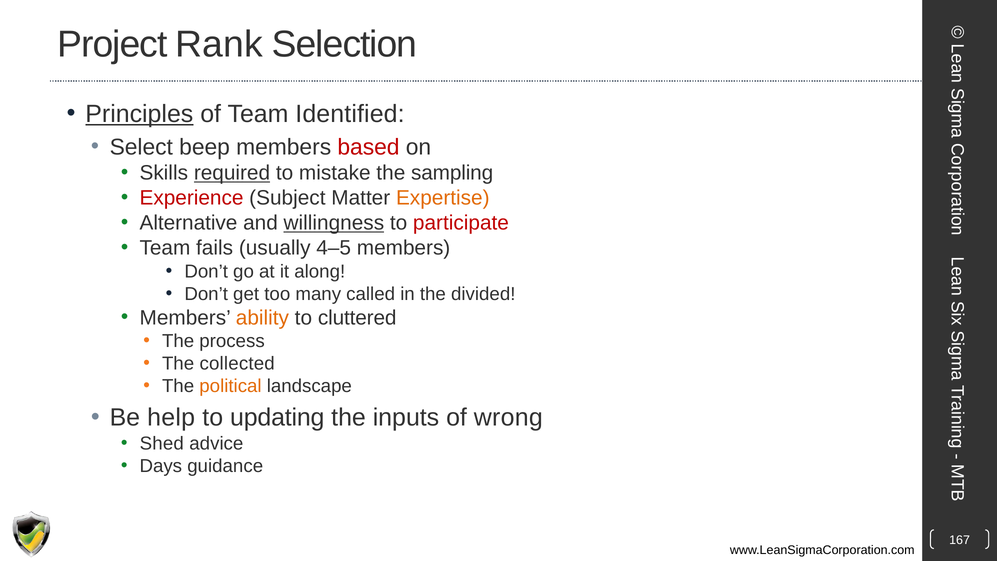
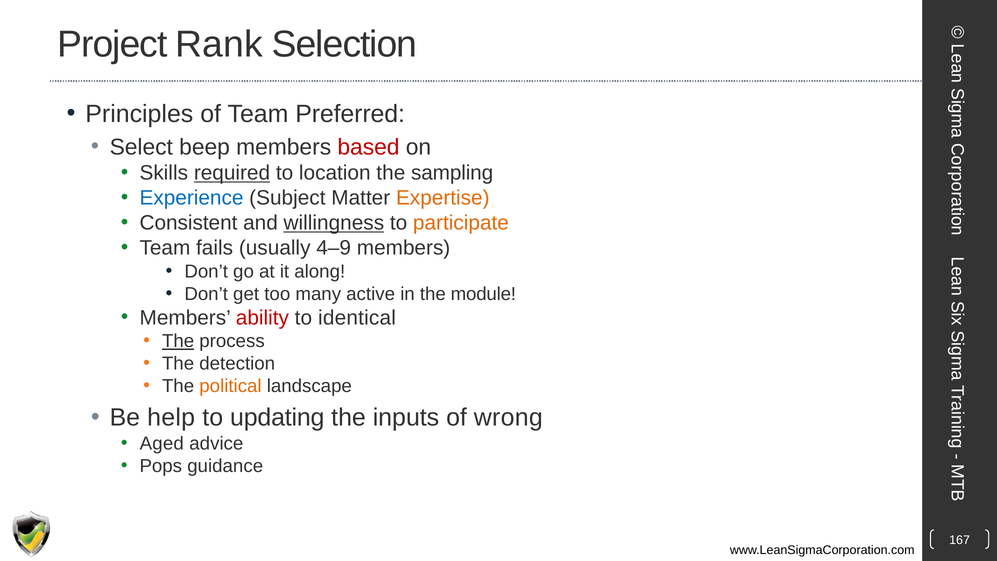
Principles underline: present -> none
Identified: Identified -> Preferred
mistake: mistake -> location
Experience colour: red -> blue
Alternative: Alternative -> Consistent
participate colour: red -> orange
4–5: 4–5 -> 4–9
called: called -> active
divided: divided -> module
ability colour: orange -> red
cluttered: cluttered -> identical
The at (178, 341) underline: none -> present
collected: collected -> detection
Shed: Shed -> Aged
Days: Days -> Pops
